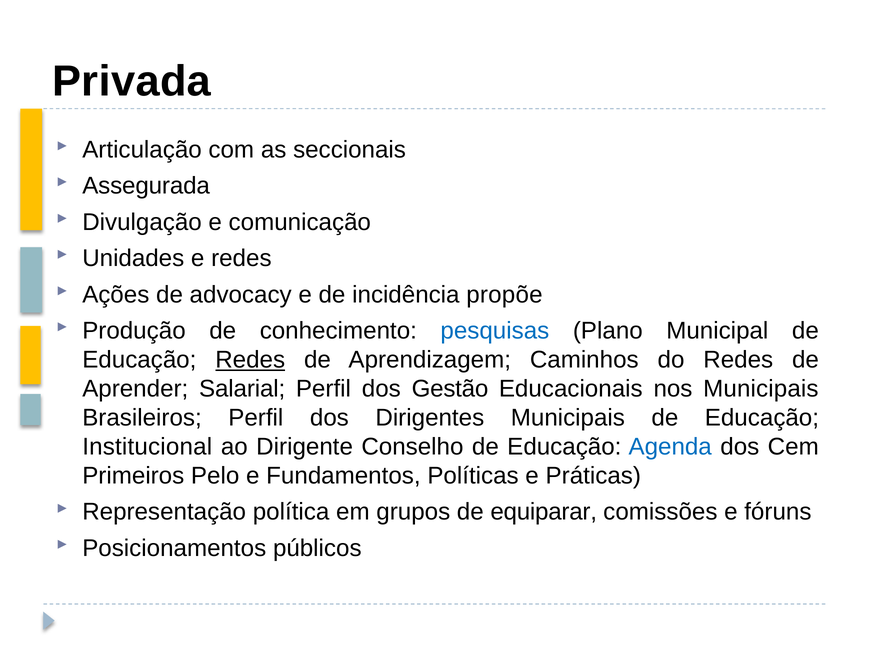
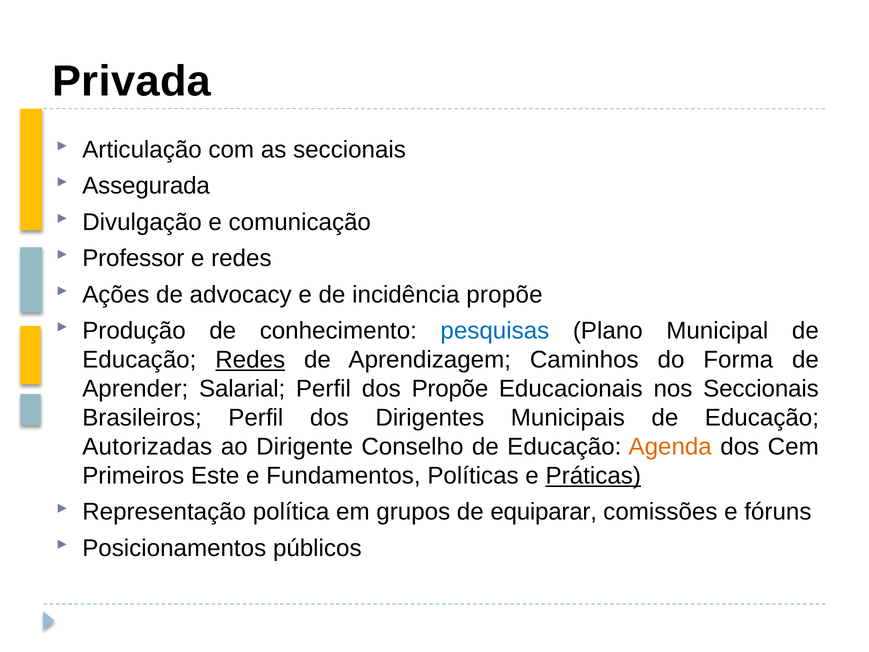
Unidades: Unidades -> Professor
do Redes: Redes -> Forma
dos Gestão: Gestão -> Propõe
nos Municipais: Municipais -> Seccionais
Institucional: Institucional -> Autorizadas
Agenda colour: blue -> orange
Pelo: Pelo -> Este
Práticas underline: none -> present
